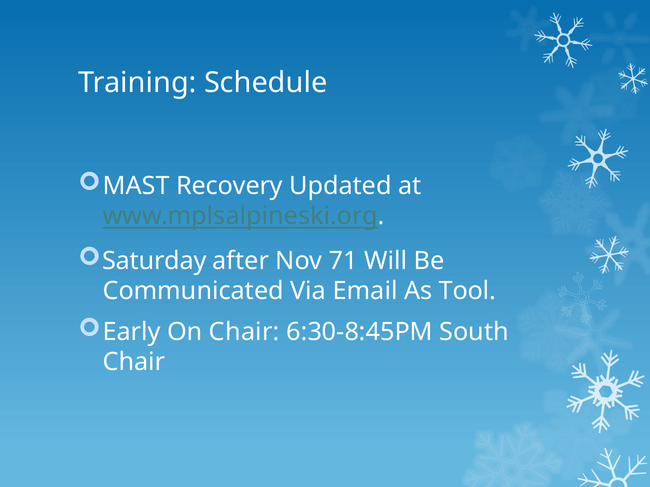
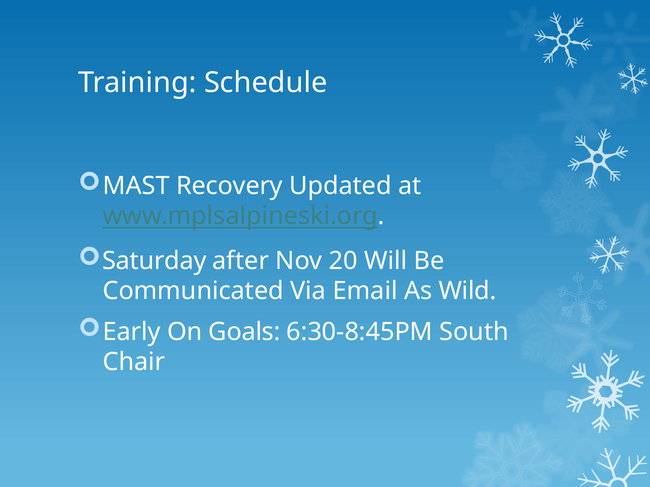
71: 71 -> 20
Tool: Tool -> Wild
On Chair: Chair -> Goals
